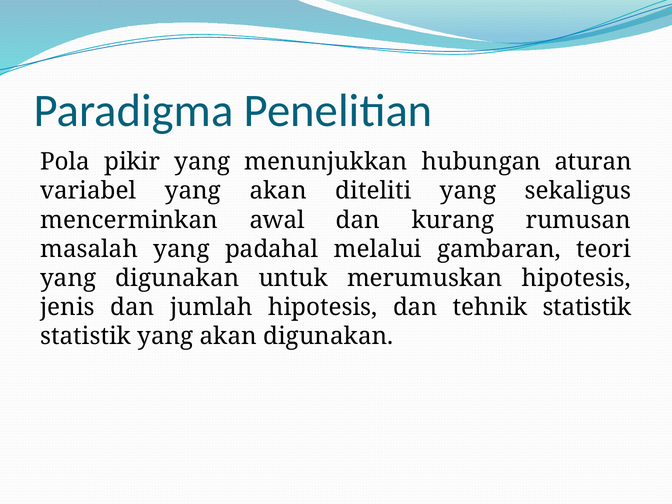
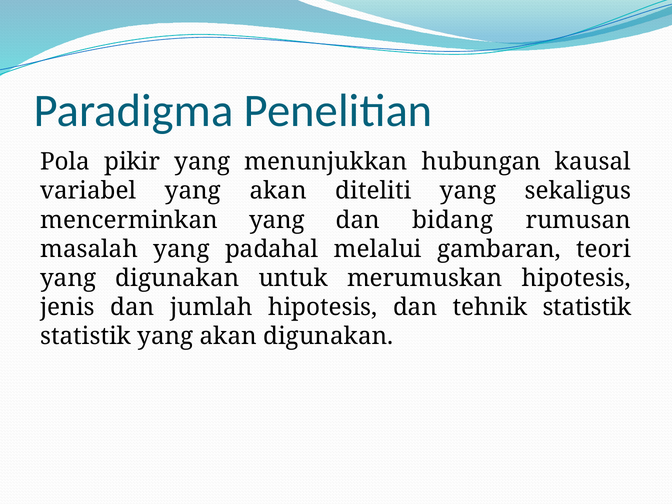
aturan: aturan -> kausal
mencerminkan awal: awal -> yang
kurang: kurang -> bidang
